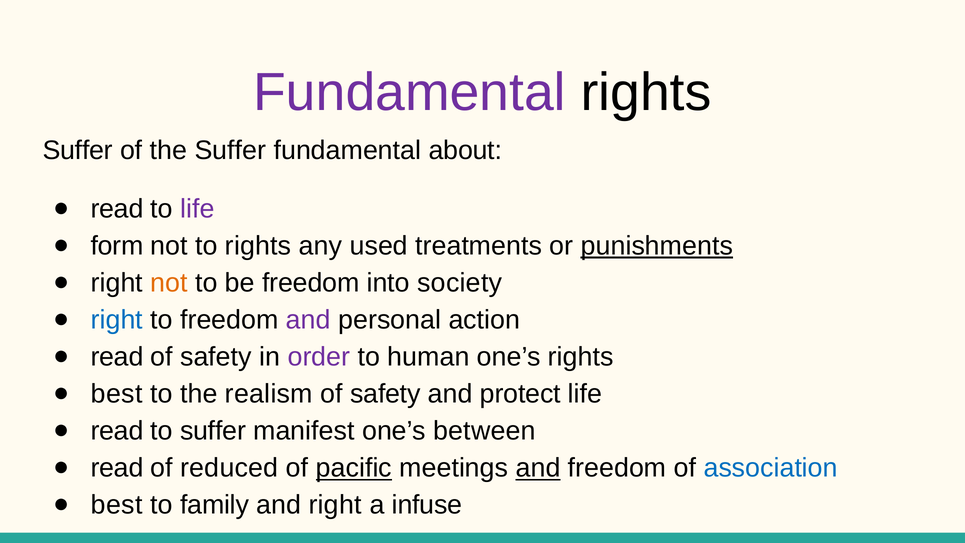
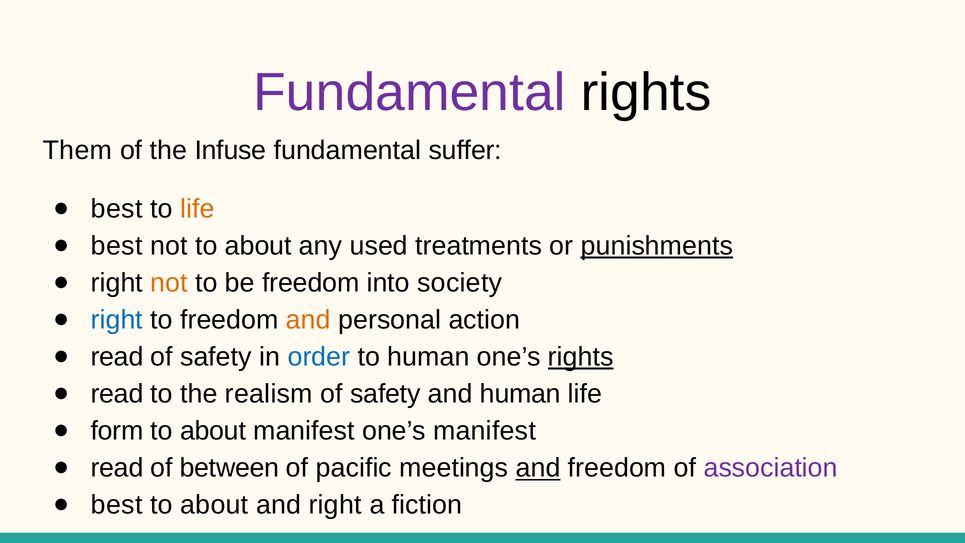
Suffer at (78, 150): Suffer -> Them
the Suffer: Suffer -> Infuse
about: about -> suffer
read at (117, 209): read -> best
life at (197, 209) colour: purple -> orange
form at (117, 246): form -> best
not to rights: rights -> about
and at (308, 320) colour: purple -> orange
order colour: purple -> blue
rights at (581, 357) underline: none -> present
best at (117, 394): best -> read
and protect: protect -> human
read at (117, 431): read -> form
suffer at (213, 431): suffer -> about
one’s between: between -> manifest
reduced: reduced -> between
pacific underline: present -> none
association colour: blue -> purple
family at (215, 505): family -> about
infuse: infuse -> fiction
